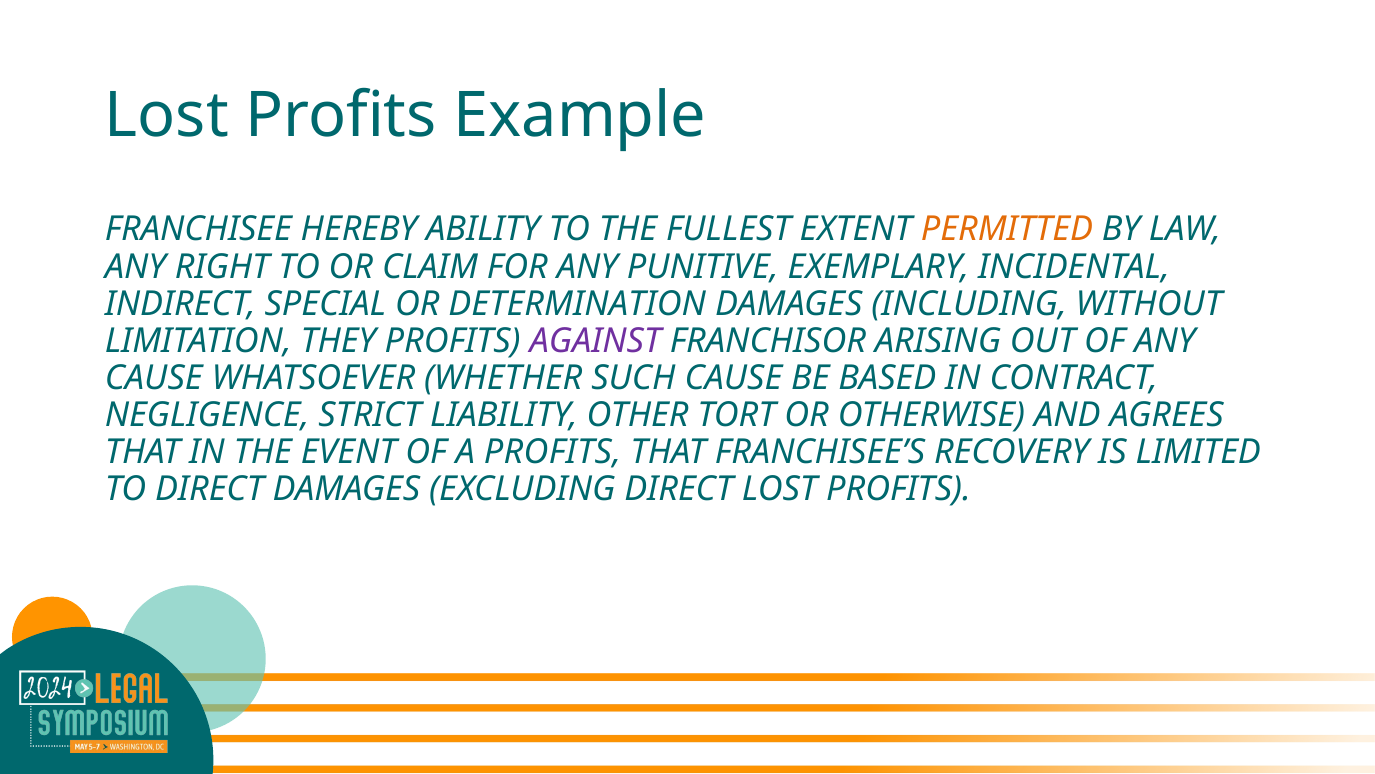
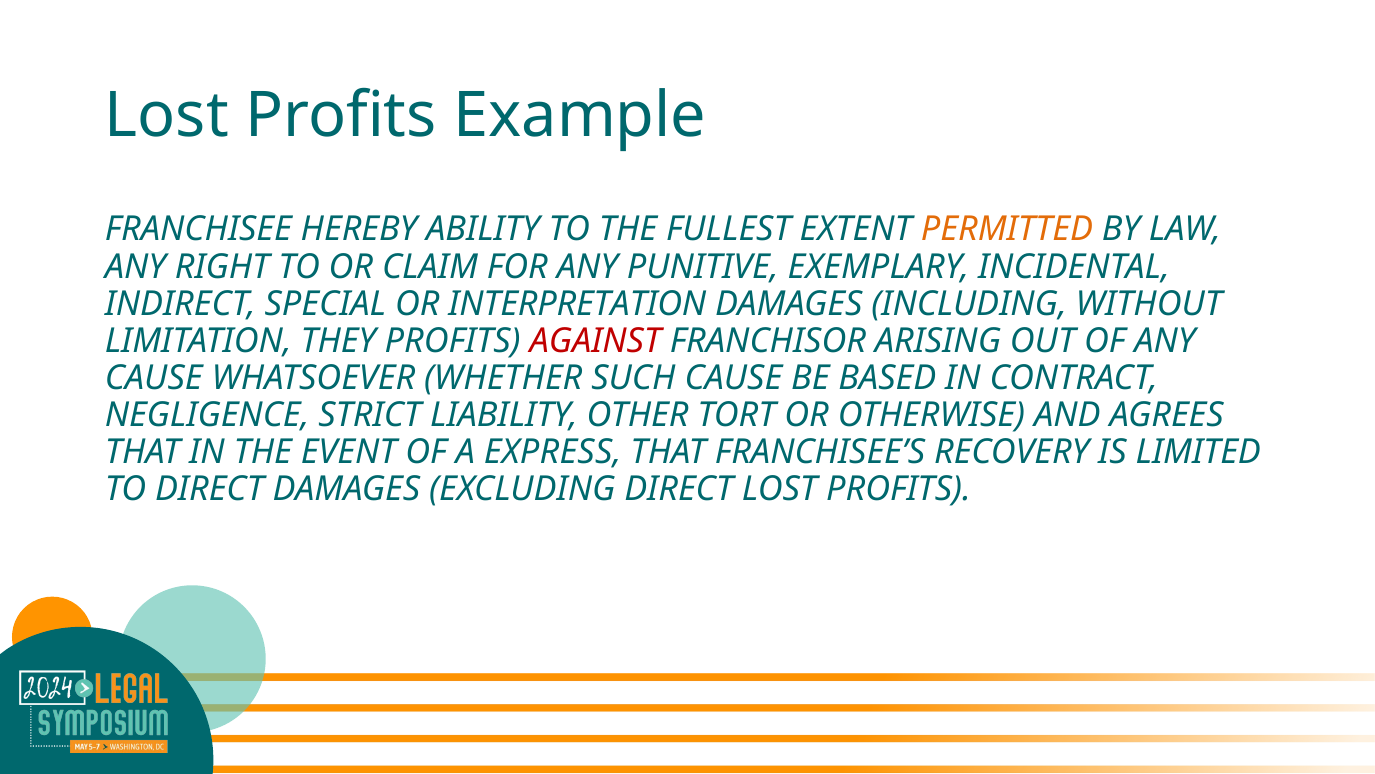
DETERMINATION: DETERMINATION -> INTERPRETATION
AGAINST colour: purple -> red
A PROFITS: PROFITS -> EXPRESS
